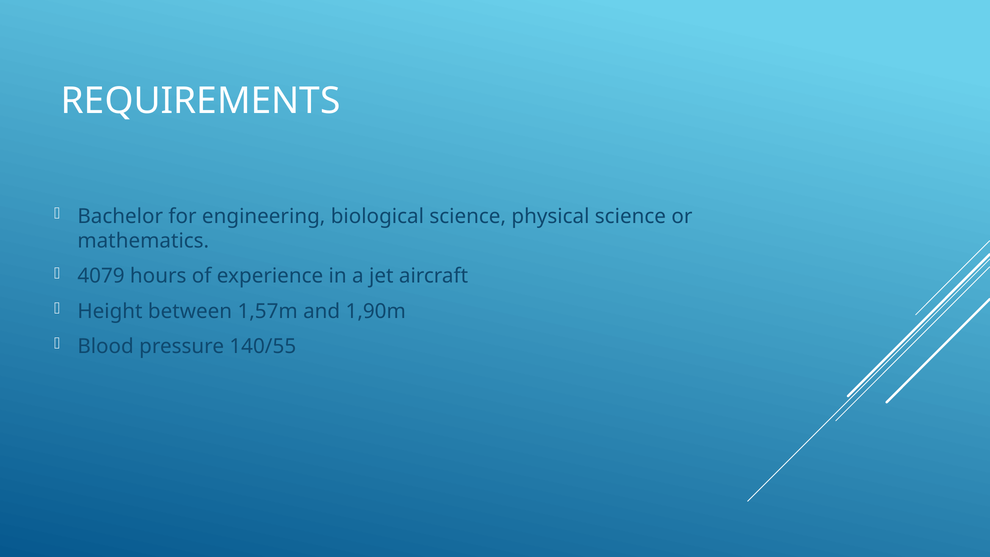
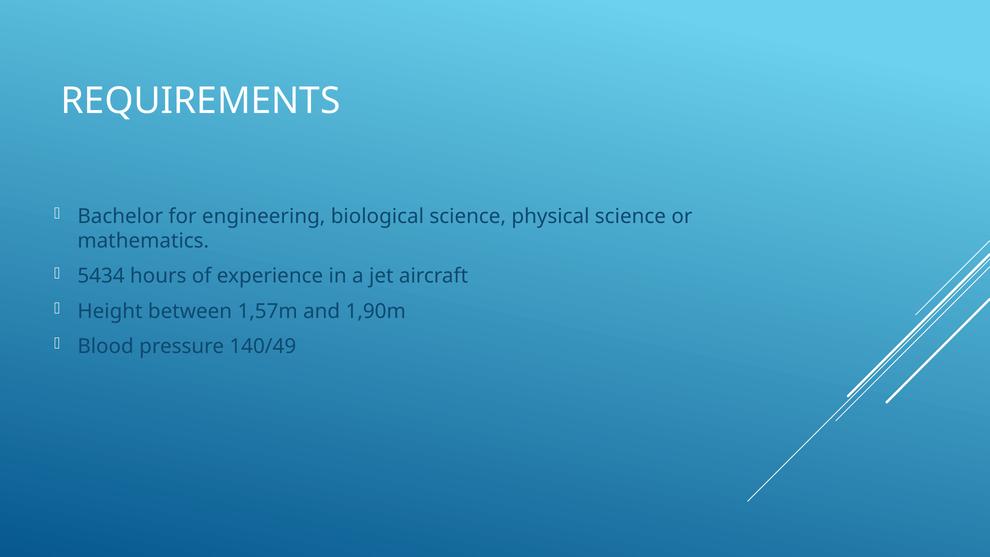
4079: 4079 -> 5434
140/55: 140/55 -> 140/49
